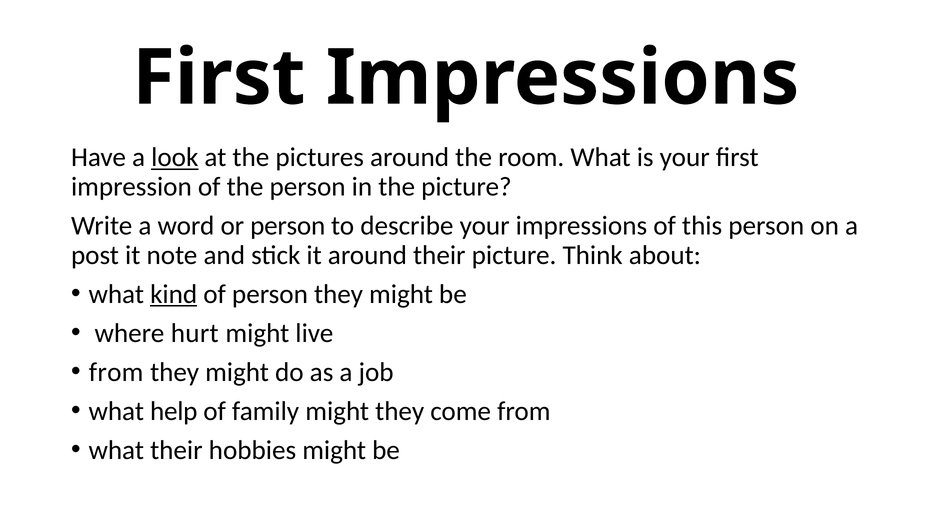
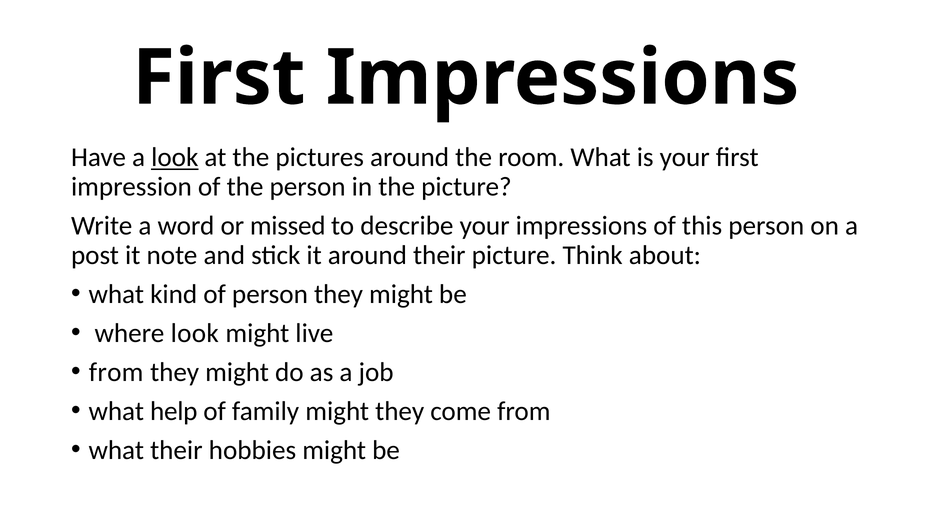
or person: person -> missed
kind underline: present -> none
where hurt: hurt -> look
